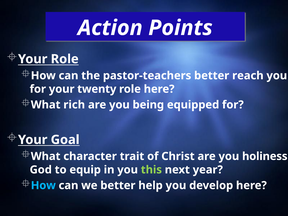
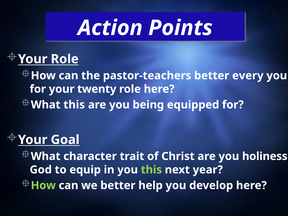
reach: reach -> every
What rich: rich -> this
How at (43, 185) colour: light blue -> light green
